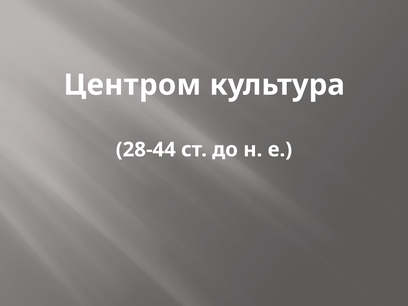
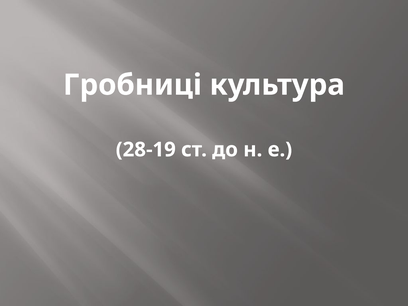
Центром: Центром -> Гробниці
28-44: 28-44 -> 28-19
